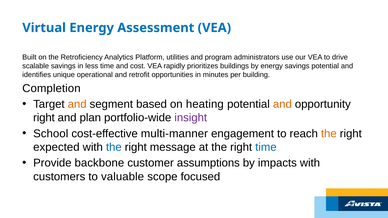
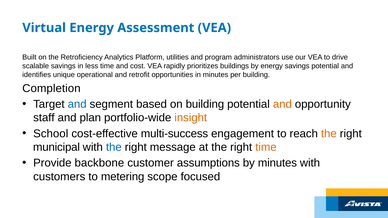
and at (77, 104) colour: orange -> blue
on heating: heating -> building
right at (44, 118): right -> staff
insight colour: purple -> orange
multi-manner: multi-manner -> multi-success
expected: expected -> municipal
time at (266, 147) colour: blue -> orange
by impacts: impacts -> minutes
valuable: valuable -> metering
